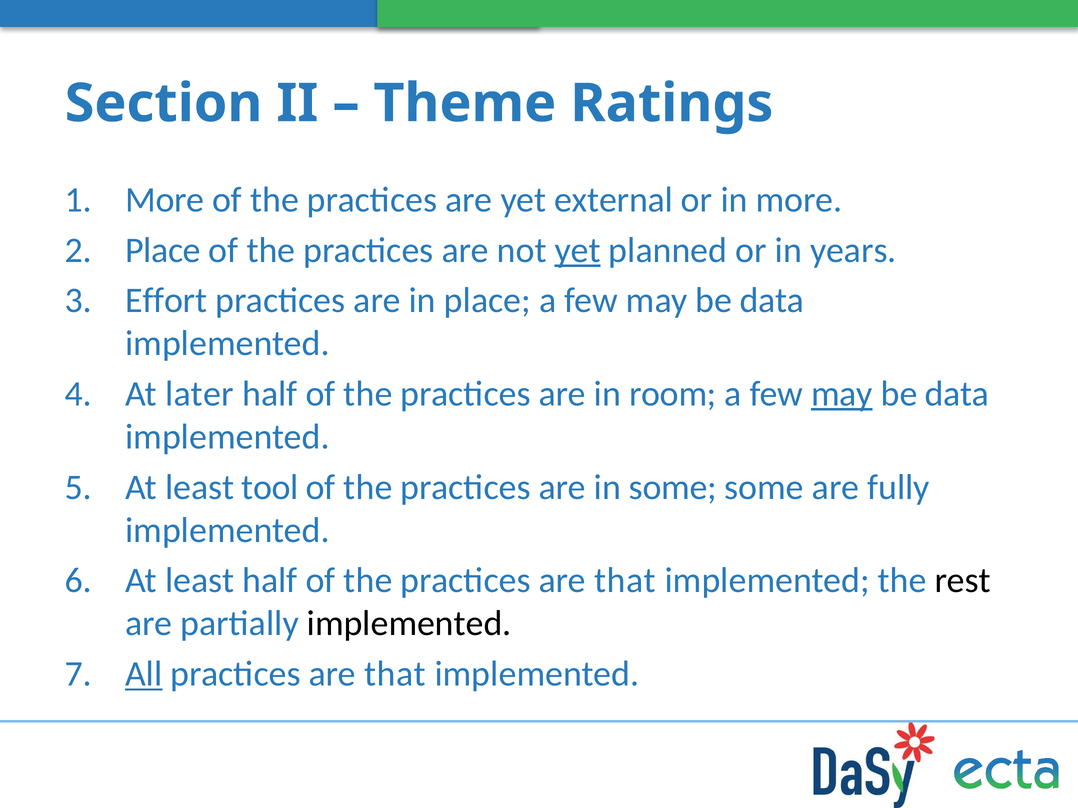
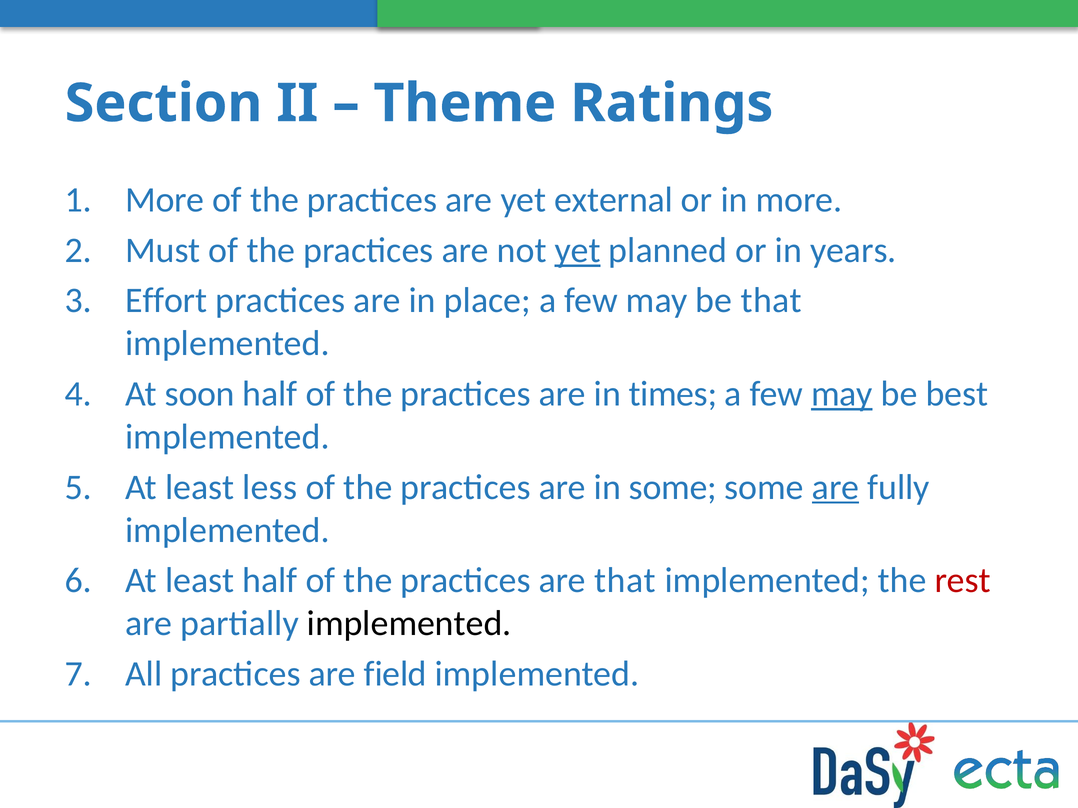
Place at (163, 250): Place -> Must
data at (772, 301): data -> that
later: later -> soon
room: room -> times
data at (957, 394): data -> best
tool: tool -> less
are at (836, 487) underline: none -> present
rest colour: black -> red
All underline: present -> none
that at (395, 674): that -> field
